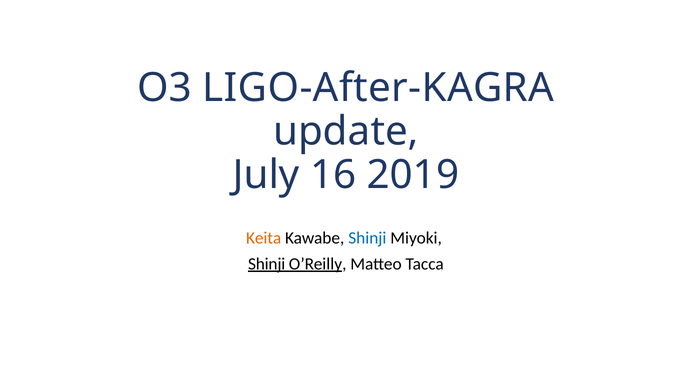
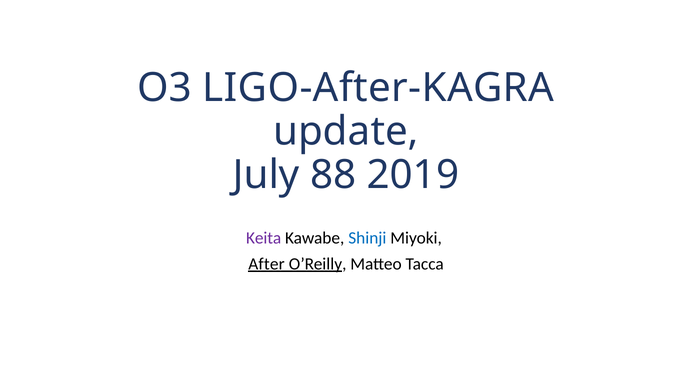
16: 16 -> 88
Keita colour: orange -> purple
Shinji at (267, 264): Shinji -> After
